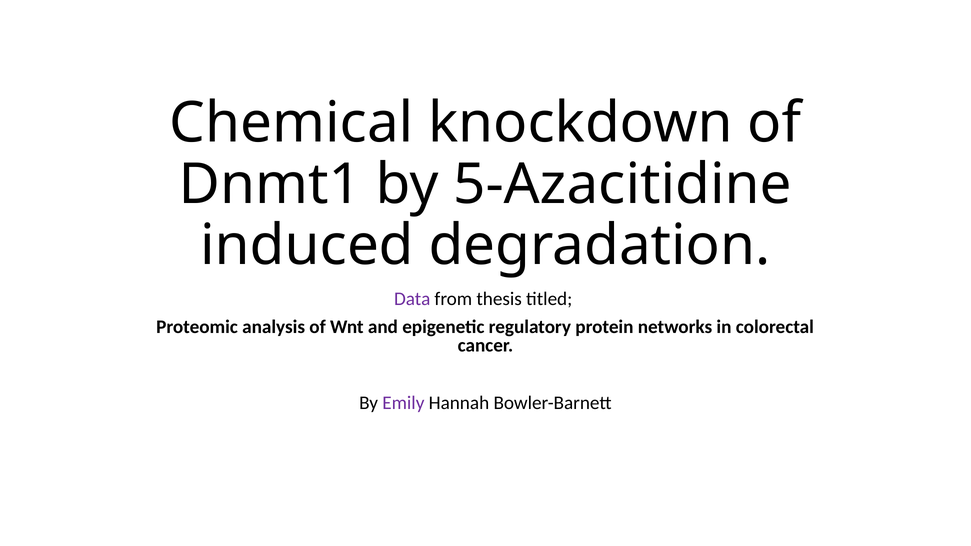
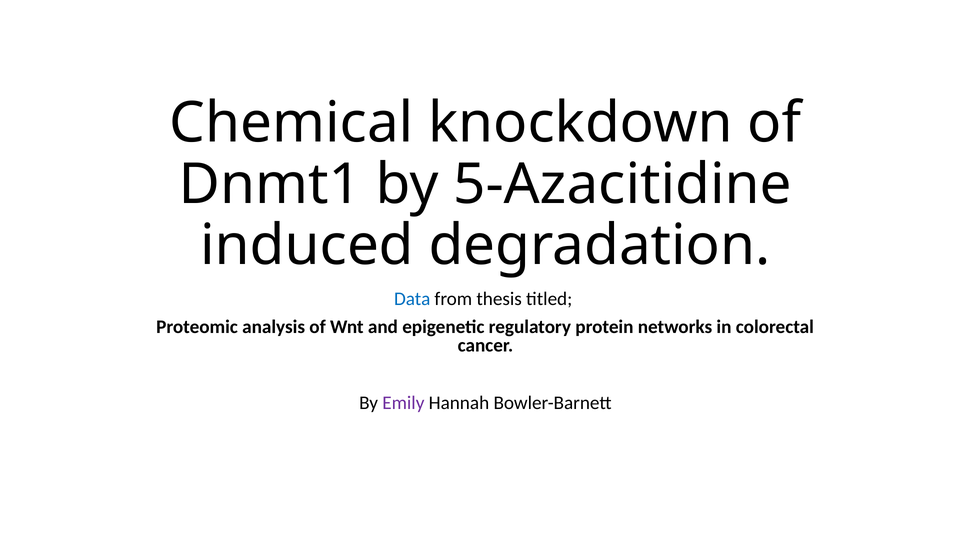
Data colour: purple -> blue
